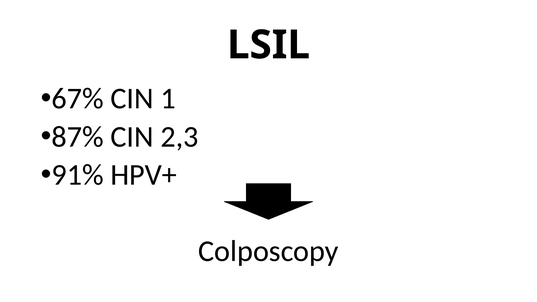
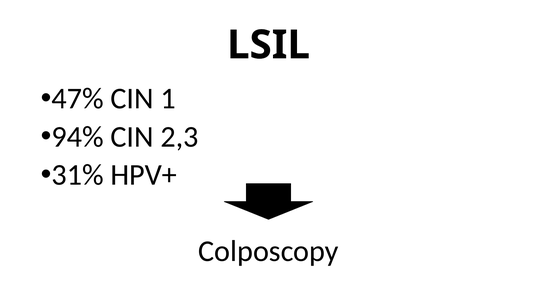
67%: 67% -> 47%
87%: 87% -> 94%
91%: 91% -> 31%
